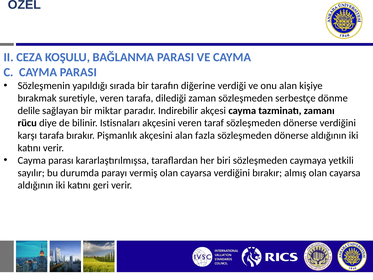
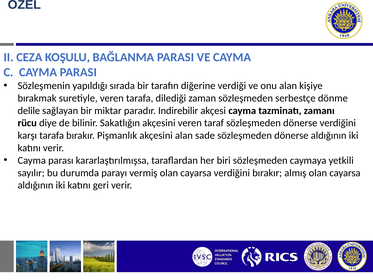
Istisnaları: Istisnaları -> Sakatlığın
fazla: fazla -> sade
